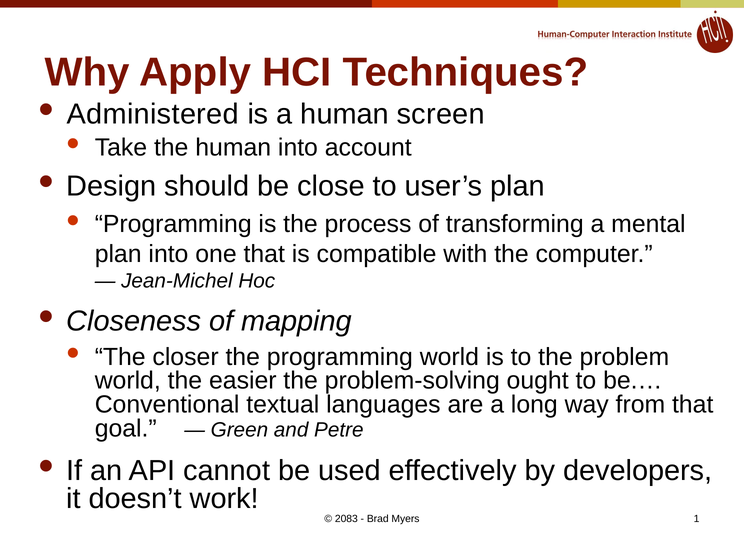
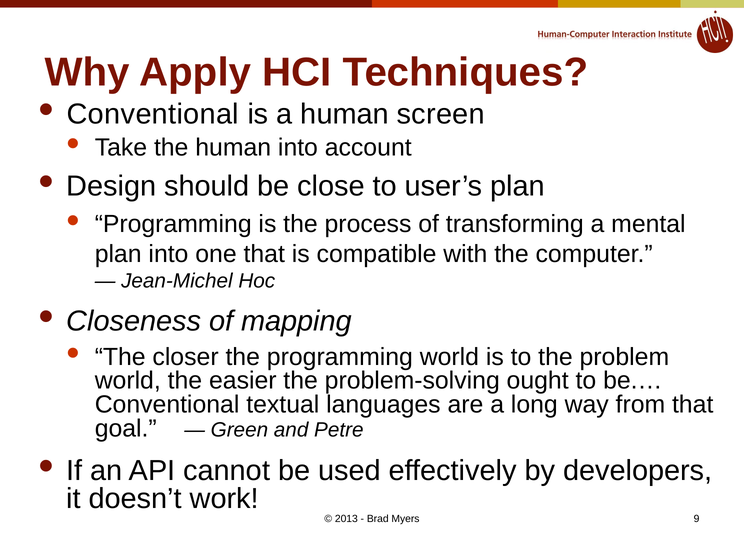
Administered at (153, 114): Administered -> Conventional
2083: 2083 -> 2013
1: 1 -> 9
